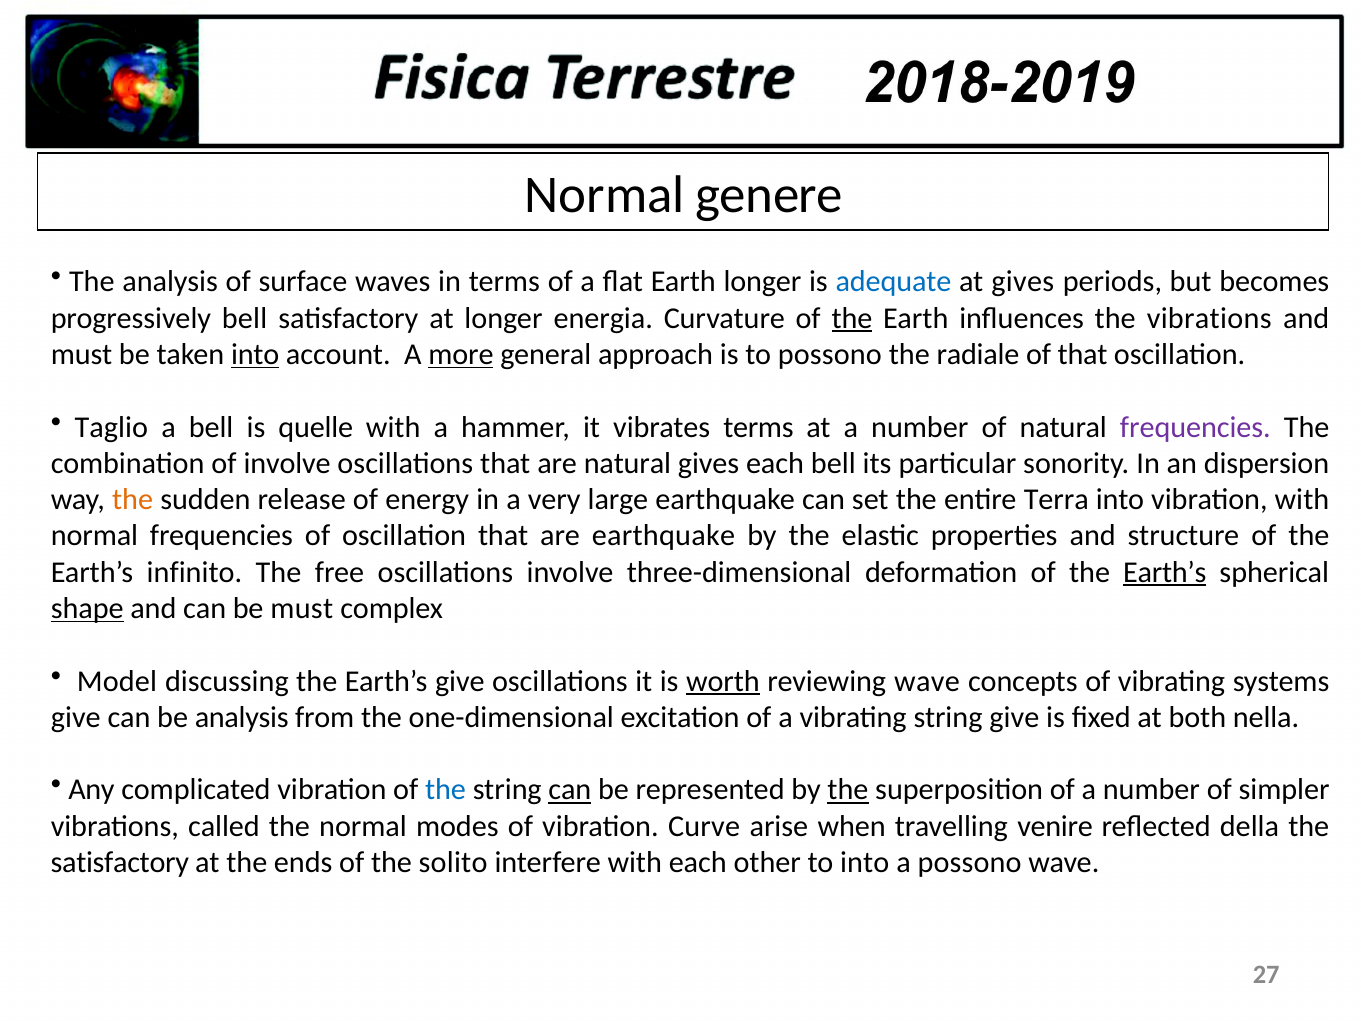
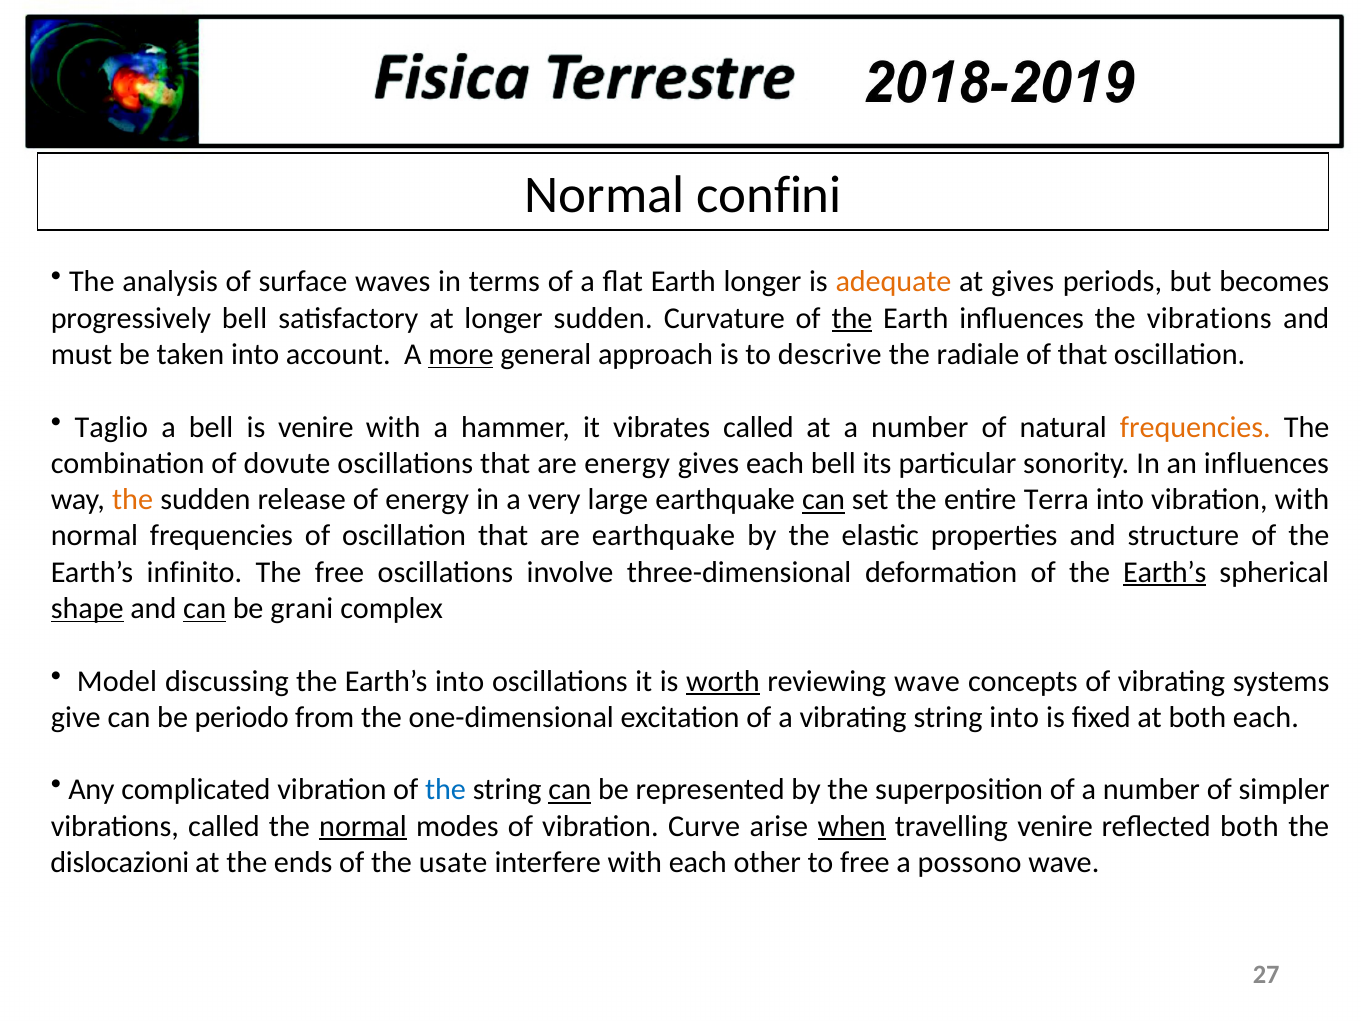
genere: genere -> confini
adequate colour: blue -> orange
longer energia: energia -> sudden
into at (255, 354) underline: present -> none
to possono: possono -> descrive
is quelle: quelle -> venire
vibrates terms: terms -> called
frequencies at (1195, 427) colour: purple -> orange
of involve: involve -> dovute
are natural: natural -> energy
an dispersion: dispersion -> influences
can at (823, 499) underline: none -> present
can at (205, 608) underline: none -> present
be must: must -> grani
Earth’s give: give -> into
be analysis: analysis -> periodo
string give: give -> into
both nella: nella -> each
the at (848, 790) underline: present -> none
normal at (363, 826) underline: none -> present
when underline: none -> present
reflected della: della -> both
satisfactory at (120, 862): satisfactory -> dislocazioni
solito: solito -> usate
to into: into -> free
